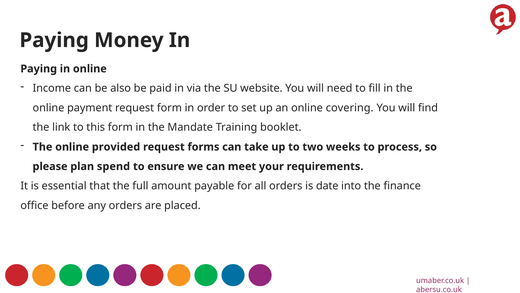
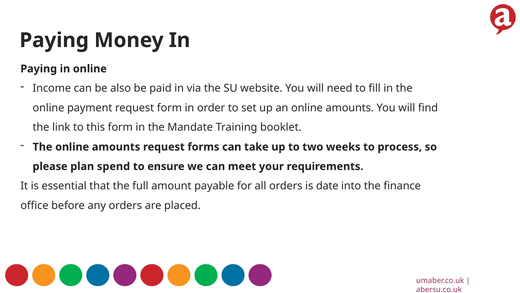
an online covering: covering -> amounts
The online provided: provided -> amounts
